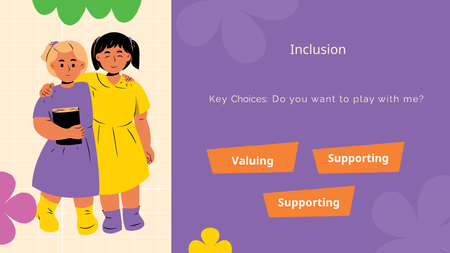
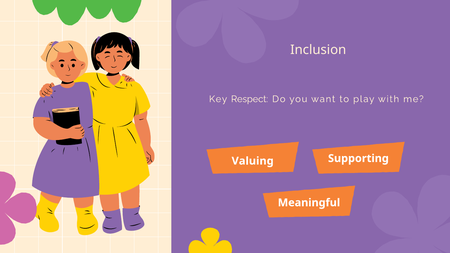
Choices: Choices -> Respect
Supporting at (309, 203): Supporting -> Meaningful
